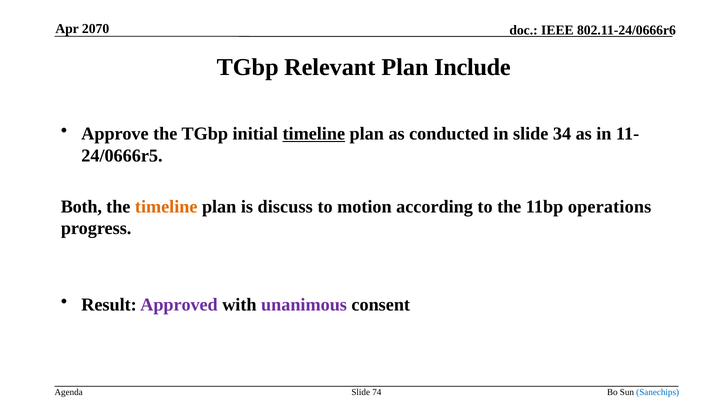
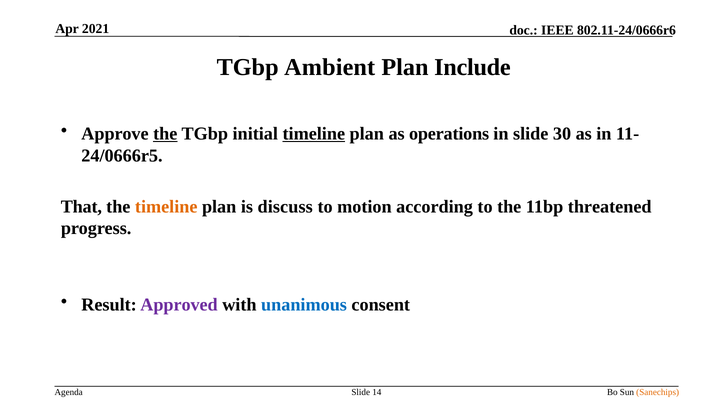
2070: 2070 -> 2021
Relevant: Relevant -> Ambient
the at (165, 134) underline: none -> present
conducted: conducted -> operations
34: 34 -> 30
Both: Both -> That
operations: operations -> threatened
unanimous colour: purple -> blue
74: 74 -> 14
Sanechips colour: blue -> orange
